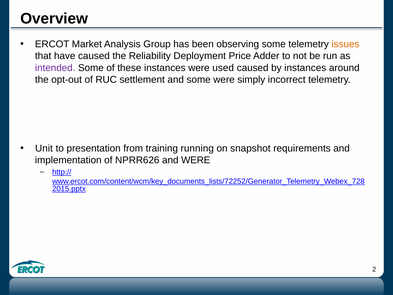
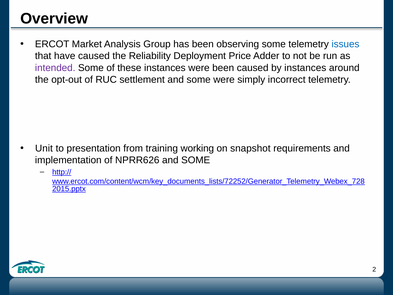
issues colour: orange -> blue
were used: used -> been
running: running -> working
NPRR626 and WERE: WERE -> SOME
